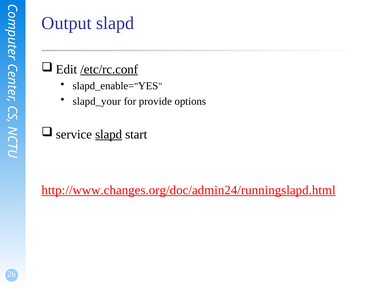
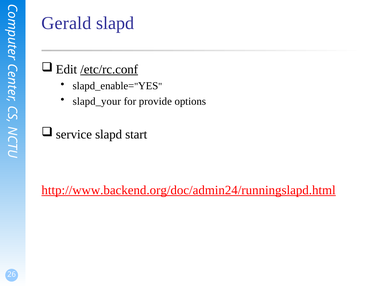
Output: Output -> Gerald
slapd at (109, 134) underline: present -> none
http://www.changes.org/doc/admin24/runningslapd.html: http://www.changes.org/doc/admin24/runningslapd.html -> http://www.backend.org/doc/admin24/runningslapd.html
